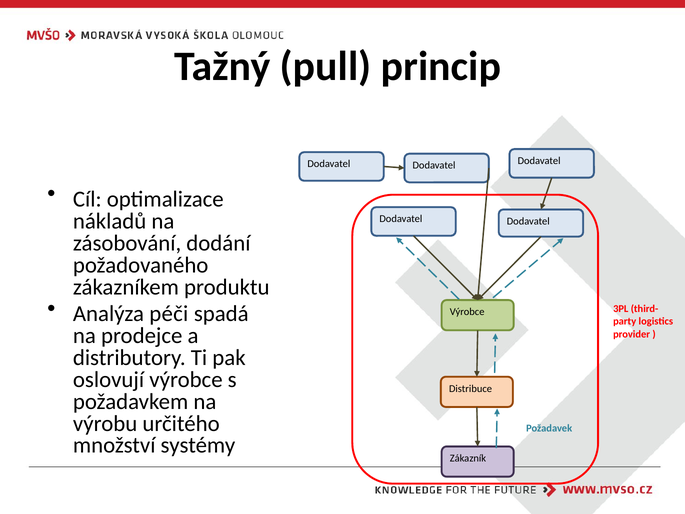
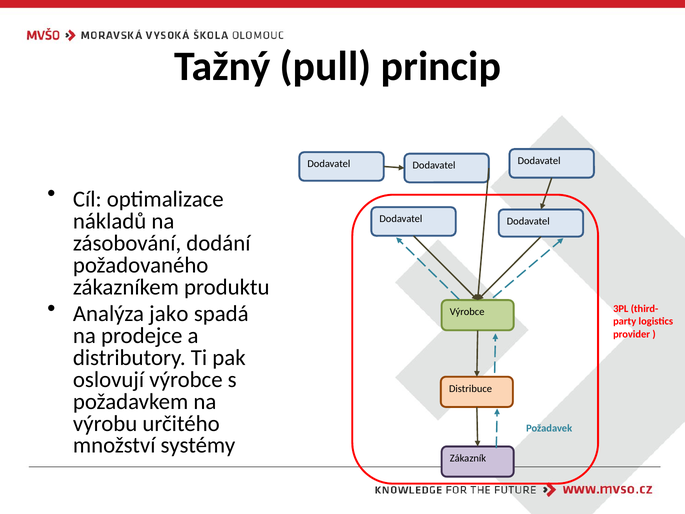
péči: péči -> jako
